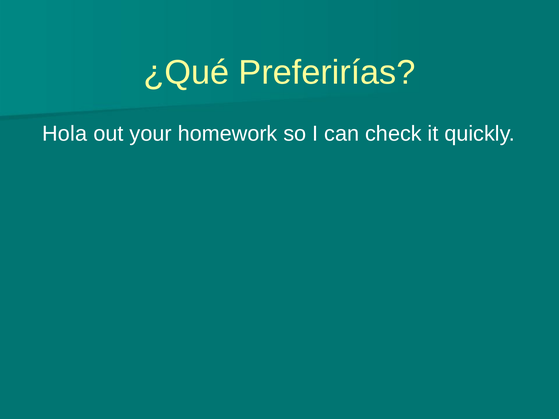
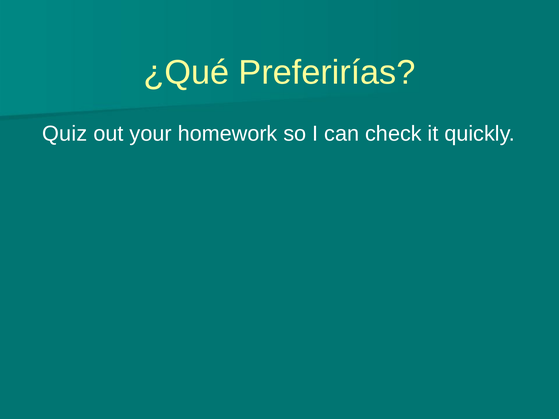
Hola: Hola -> Quiz
